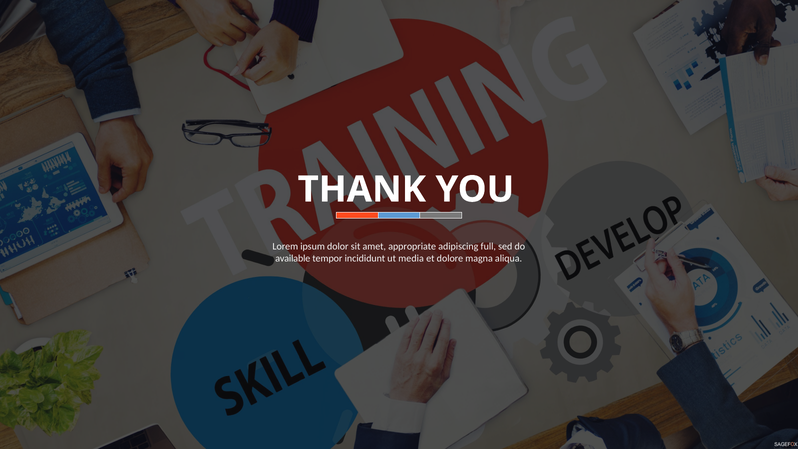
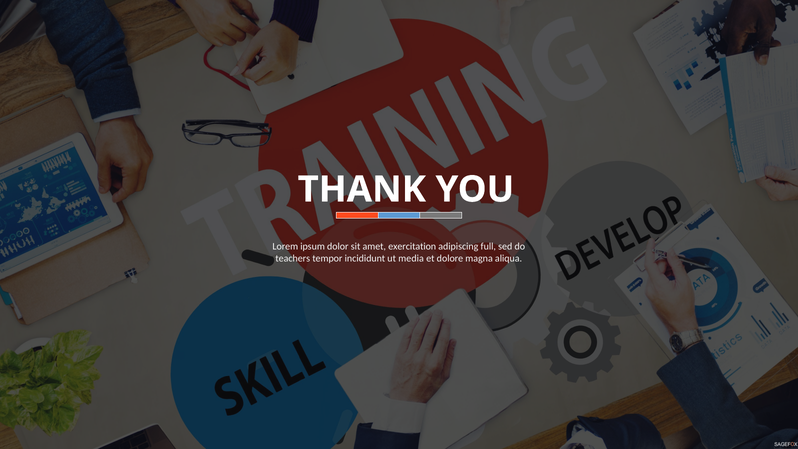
appropriate: appropriate -> exercitation
available: available -> teachers
